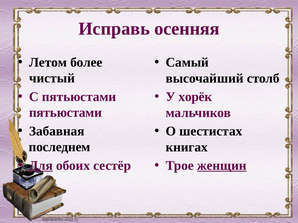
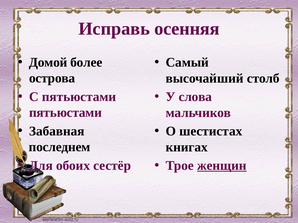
Летом: Летом -> Домой
чистый: чистый -> острова
хорёк: хорёк -> слова
Для underline: present -> none
